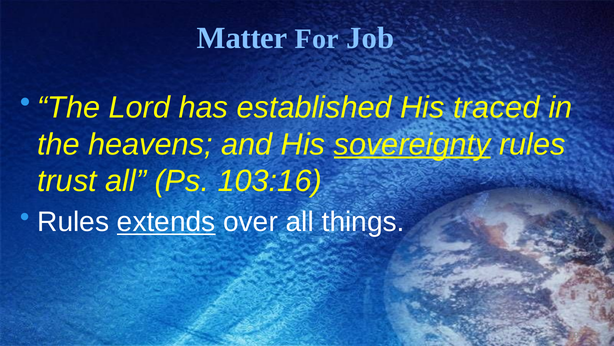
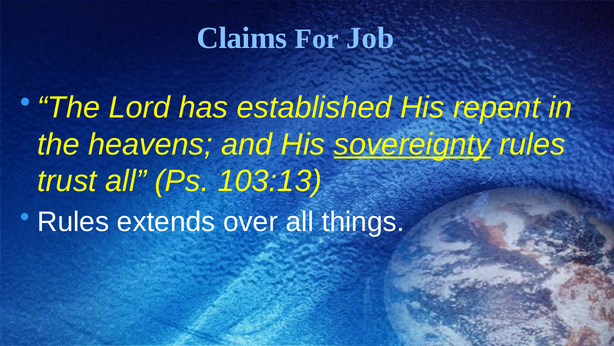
Matter: Matter -> Claims
traced: traced -> repent
103:16: 103:16 -> 103:13
extends underline: present -> none
